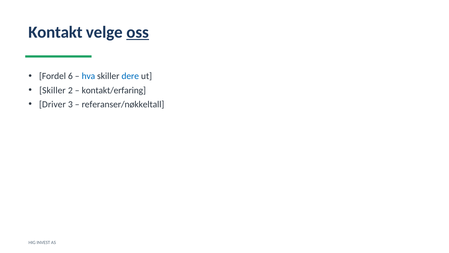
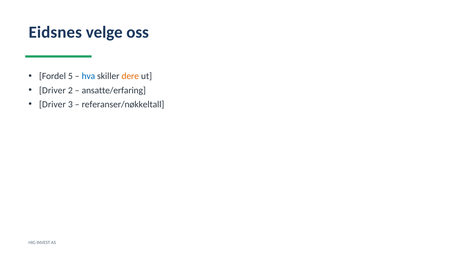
Kontakt: Kontakt -> Eidsnes
oss underline: present -> none
6: 6 -> 5
dere colour: blue -> orange
Skiller at (52, 90): Skiller -> Driver
kontakt/erfaring: kontakt/erfaring -> ansatte/erfaring
